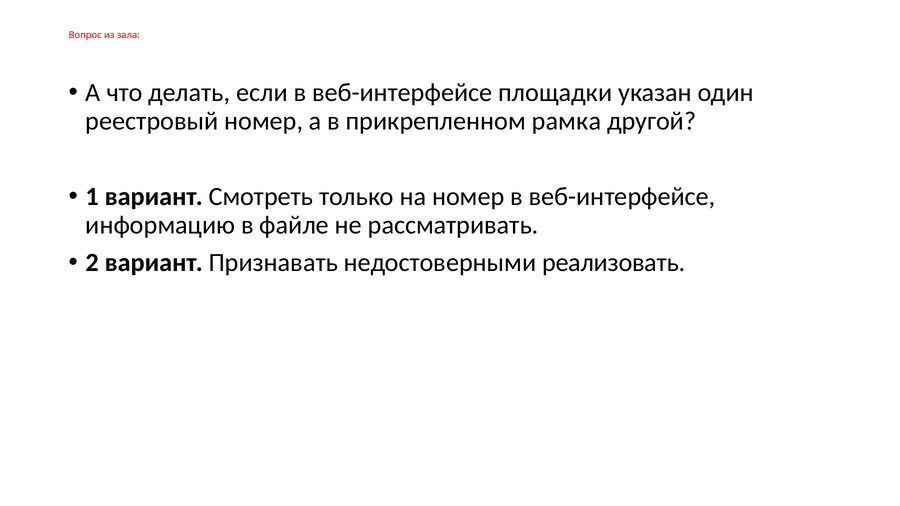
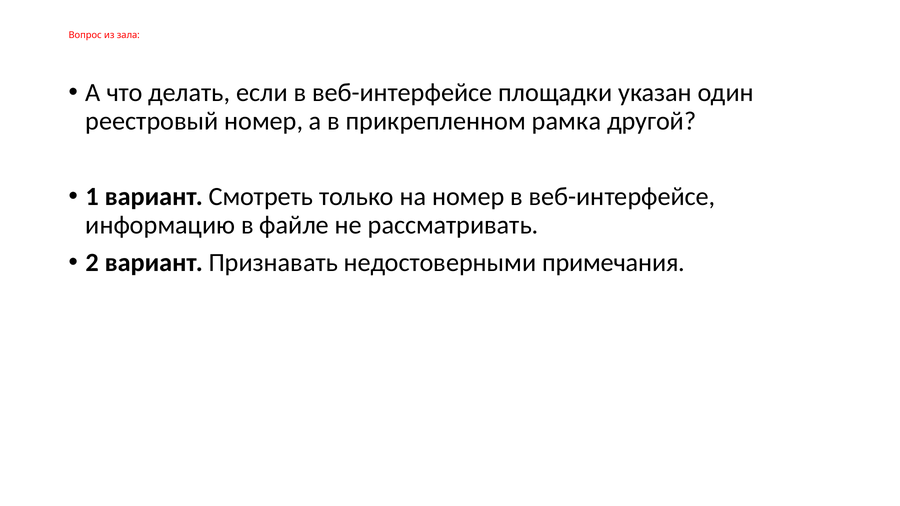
реализовать: реализовать -> примечания
